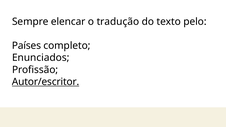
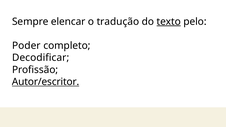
texto underline: none -> present
Países: Países -> Poder
Enunciados: Enunciados -> Decodificar
